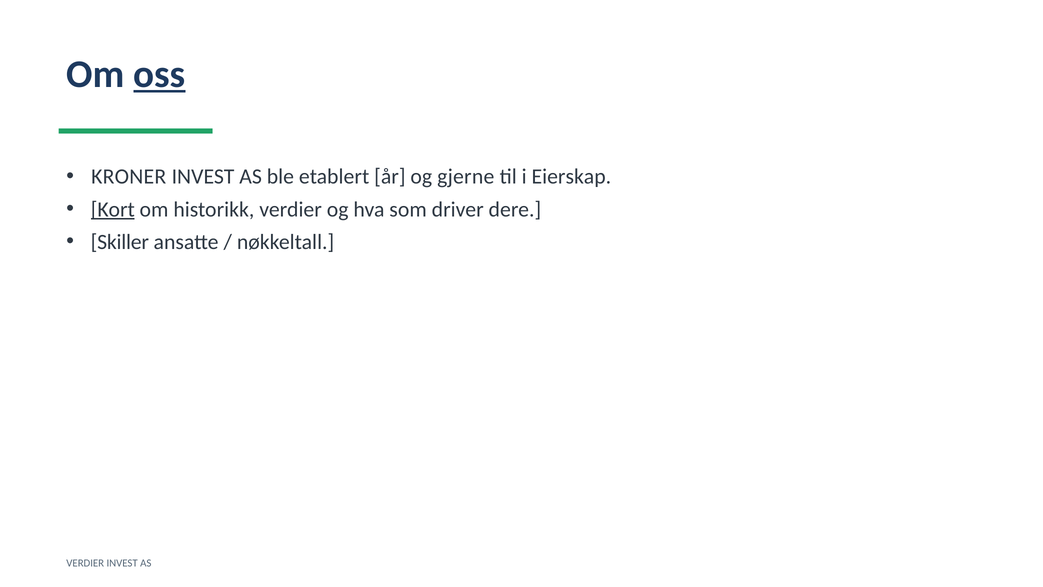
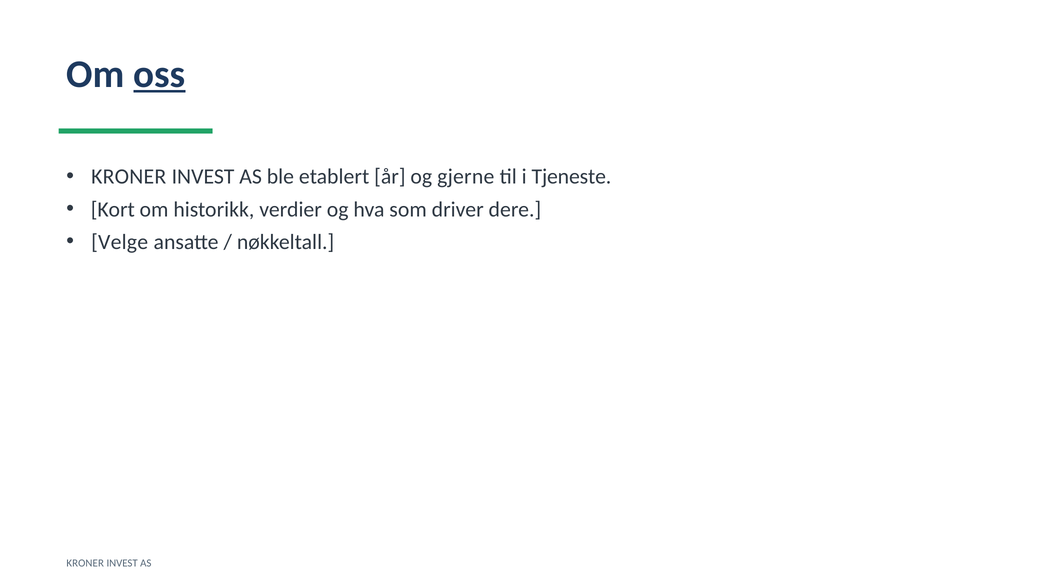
Eierskap: Eierskap -> Tjeneste
Kort underline: present -> none
Skiller: Skiller -> Velge
VERDIER at (85, 563): VERDIER -> KRONER
